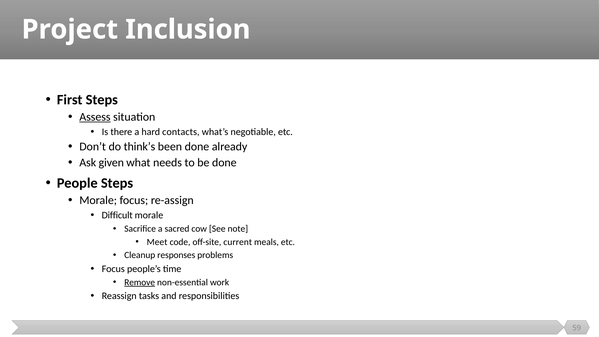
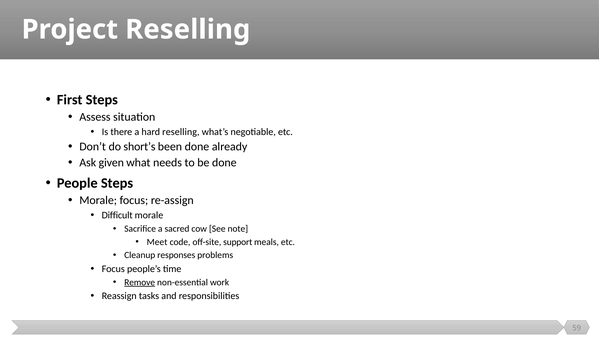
Project Inclusion: Inclusion -> Reselling
Assess underline: present -> none
hard contacts: contacts -> reselling
think’s: think’s -> short’s
current: current -> support
